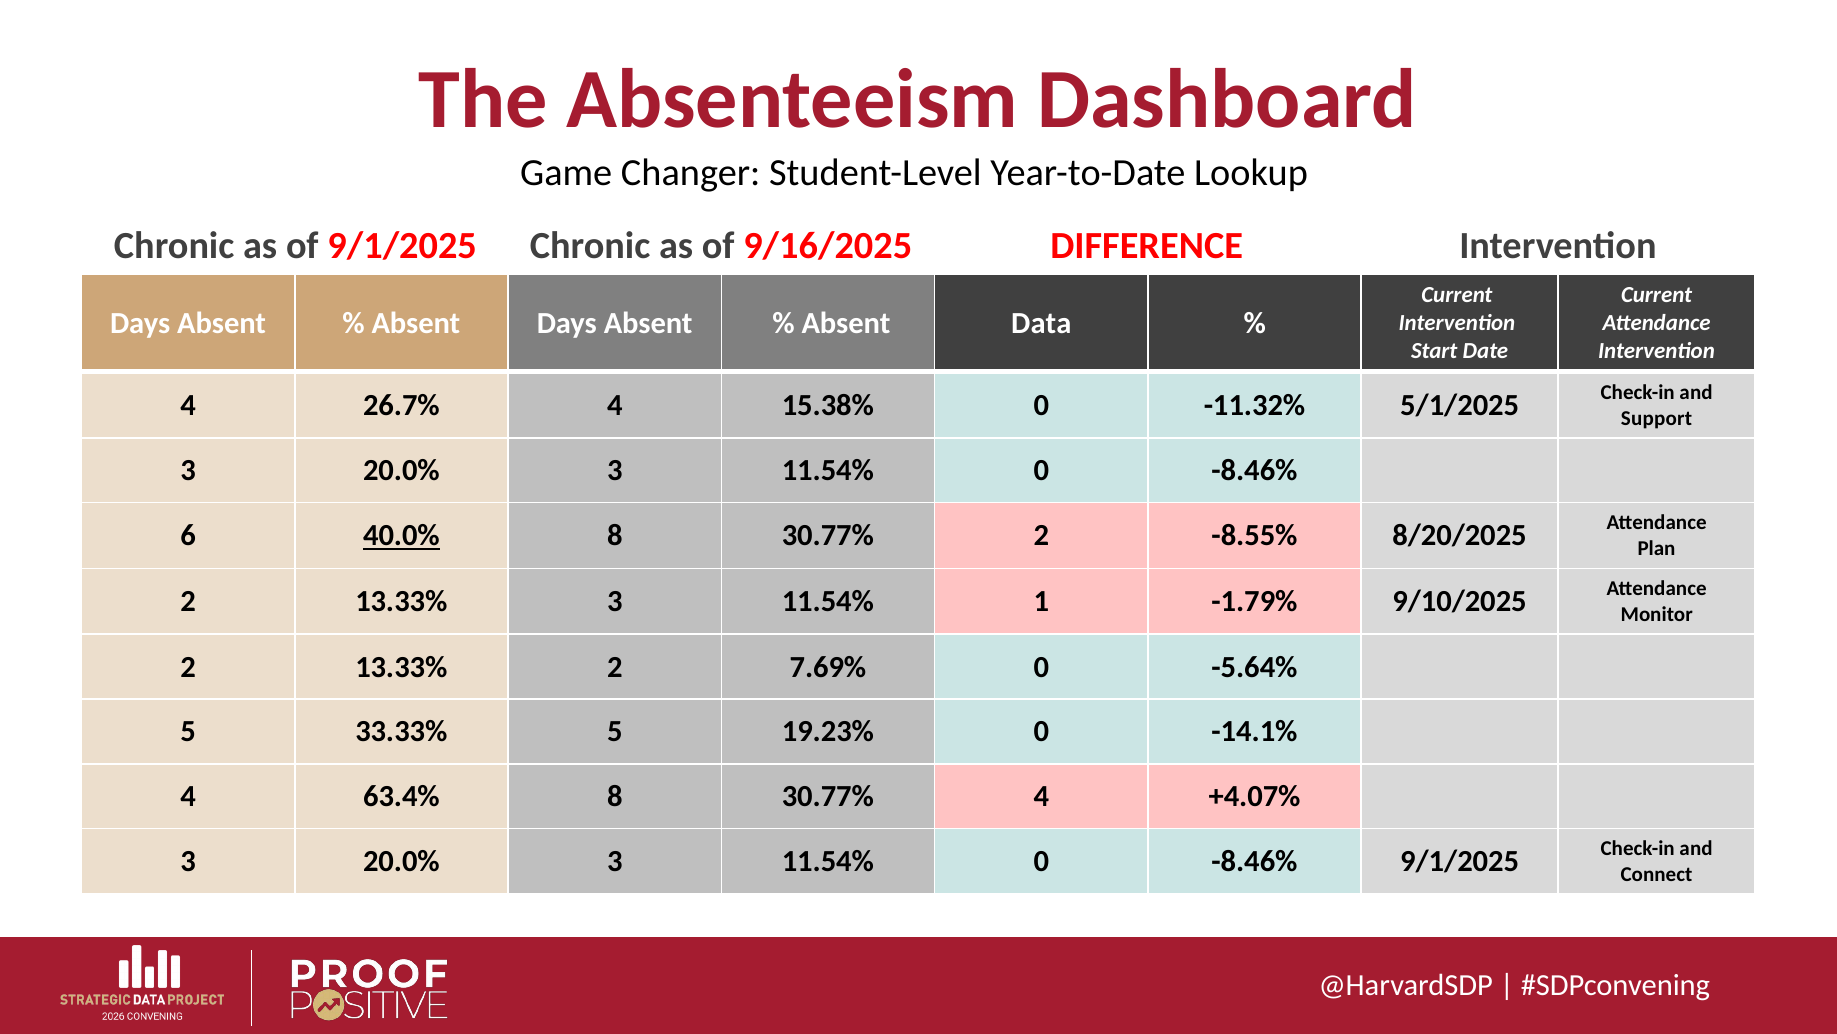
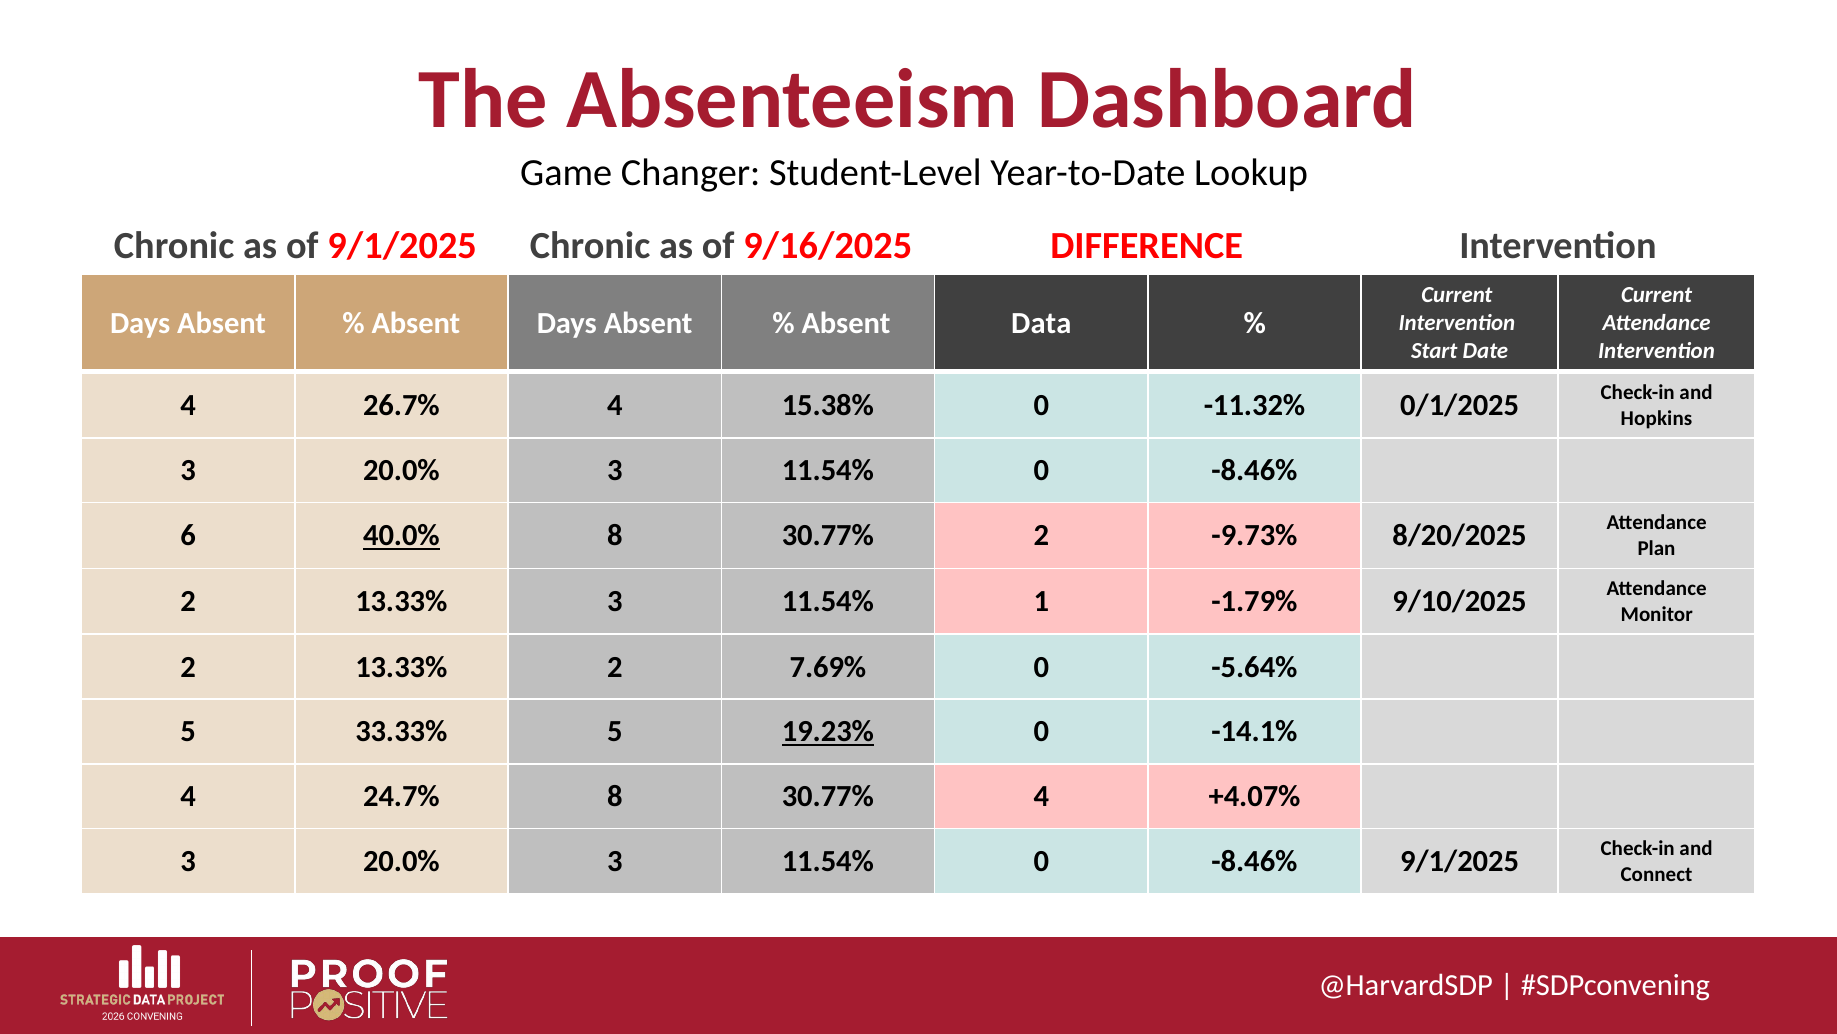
5/1/2025: 5/1/2025 -> 0/1/2025
Support: Support -> Hopkins
-8.55%: -8.55% -> -9.73%
19.23% underline: none -> present
63.4%: 63.4% -> 24.7%
